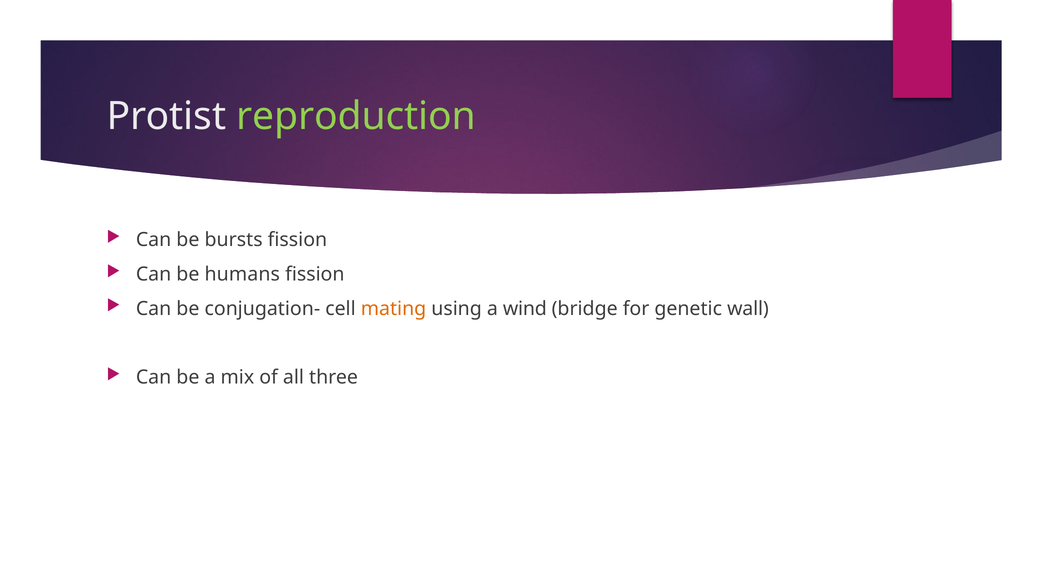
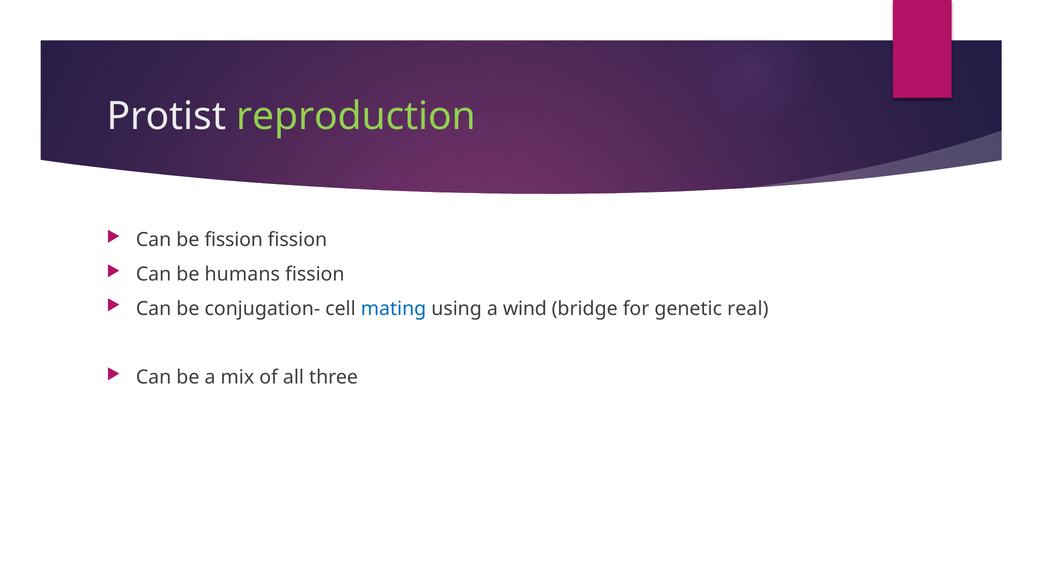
be bursts: bursts -> fission
mating colour: orange -> blue
wall: wall -> real
